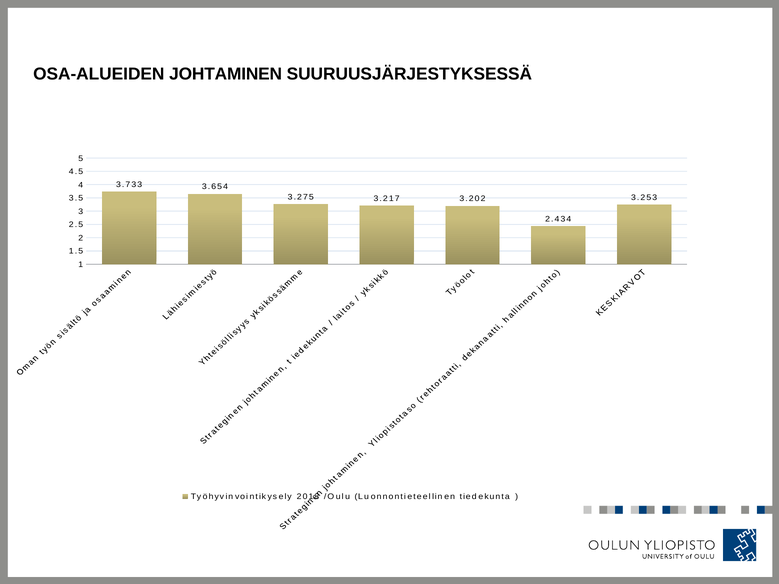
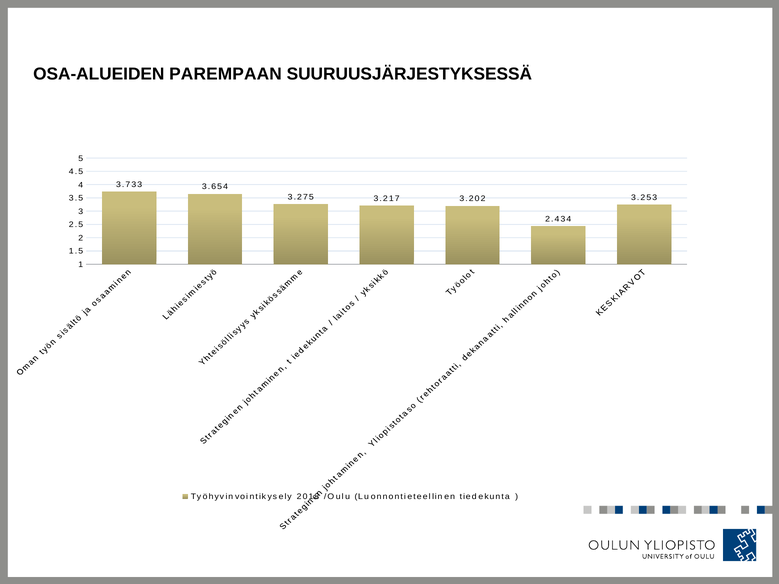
JOHTAMINEN: JOHTAMINEN -> PAREMPAAN
